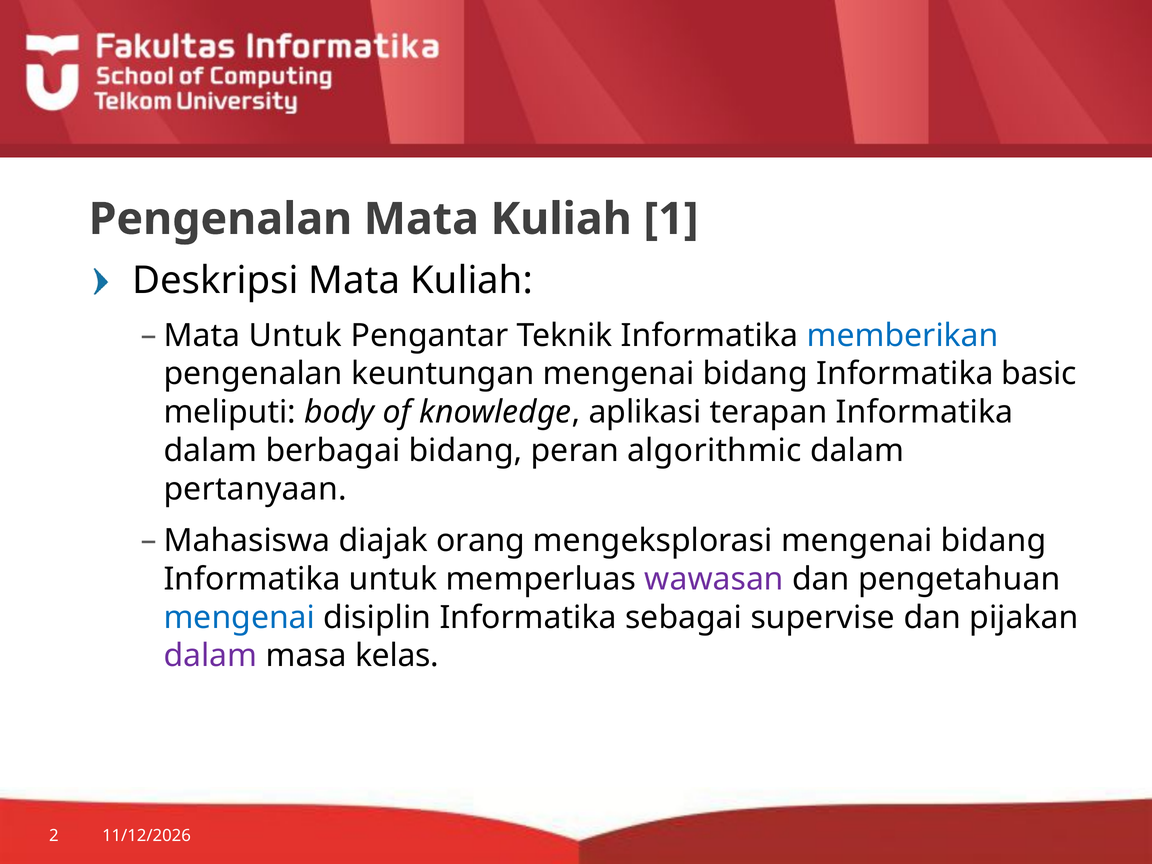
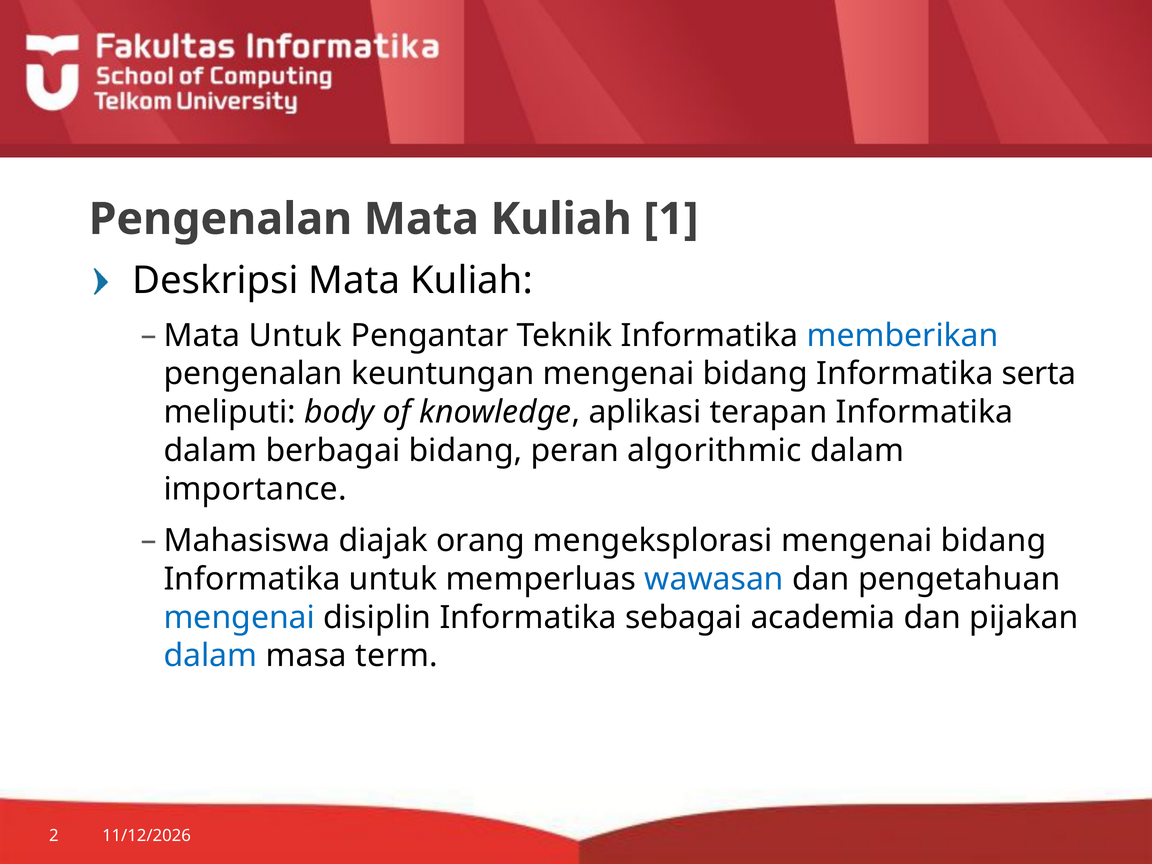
basic: basic -> serta
pertanyaan: pertanyaan -> importance
wawasan colour: purple -> blue
supervise: supervise -> academia
dalam at (210, 656) colour: purple -> blue
kelas: kelas -> term
